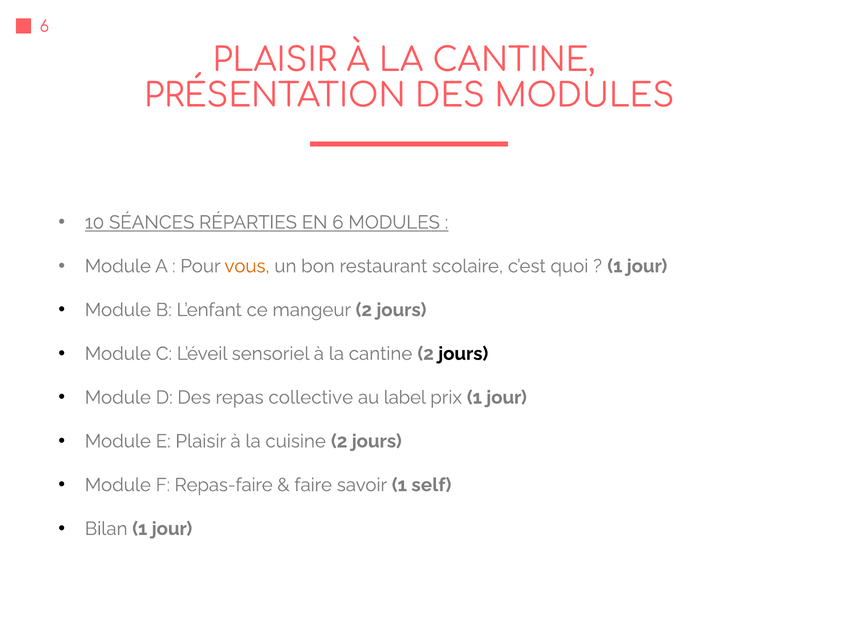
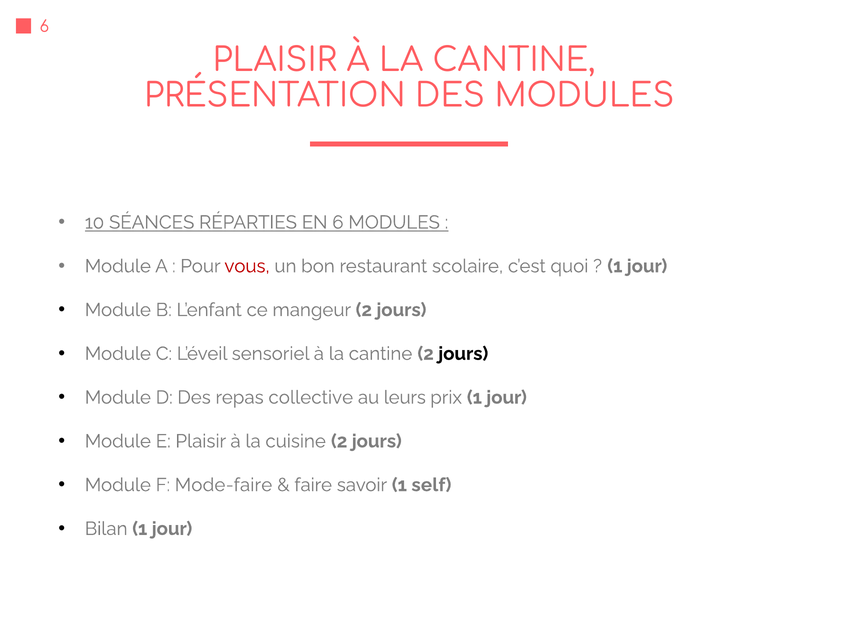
vous colour: orange -> red
label: label -> leurs
Repas-faire: Repas-faire -> Mode-faire
